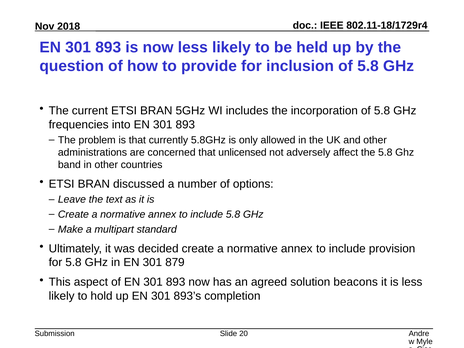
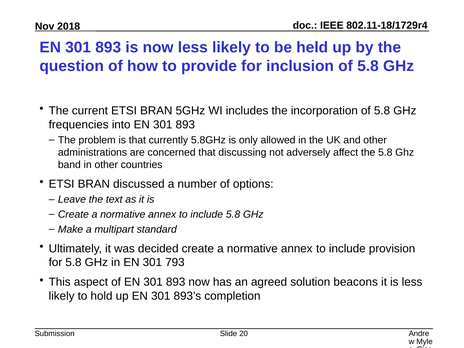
unlicensed: unlicensed -> discussing
879: 879 -> 793
